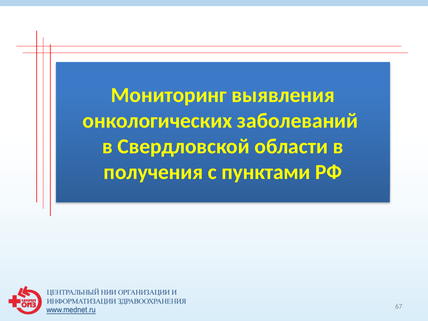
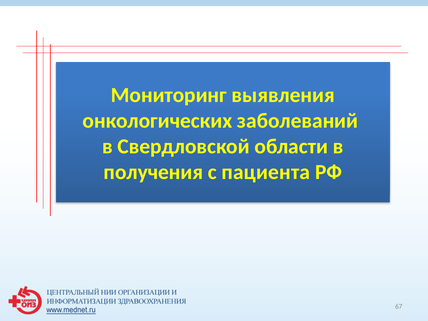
пунктами: пунктами -> пациента
